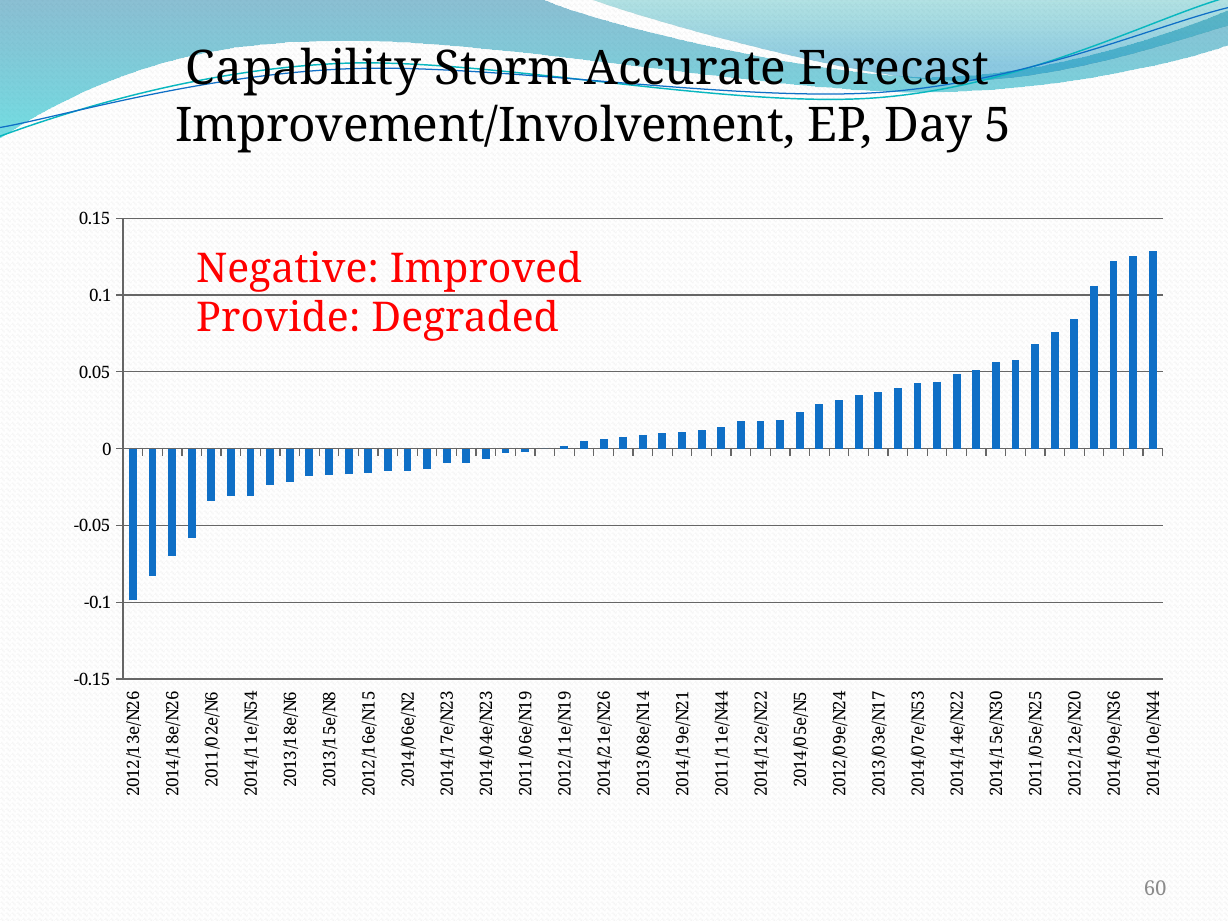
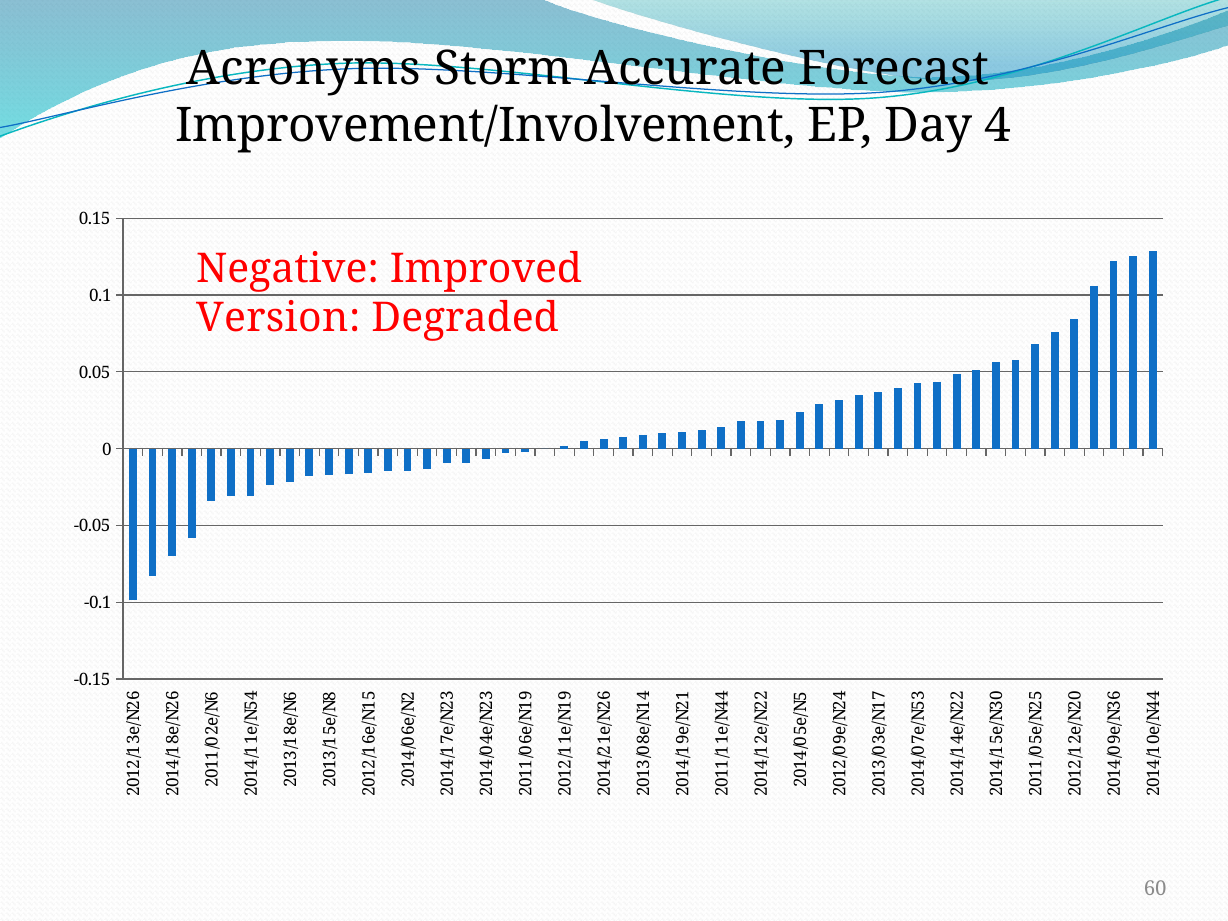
Capability: Capability -> Acronyms
Day 5: 5 -> 4
Provide: Provide -> Version
